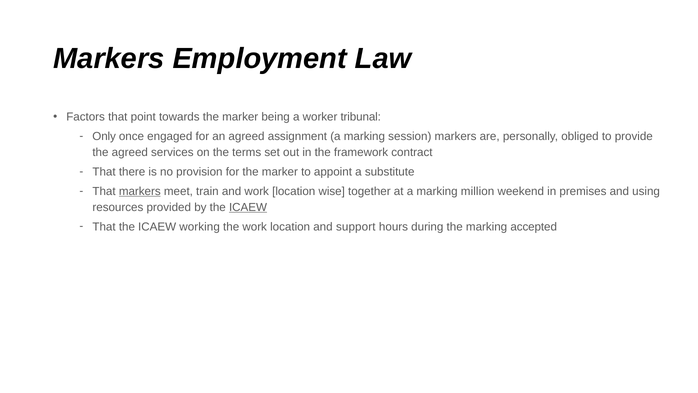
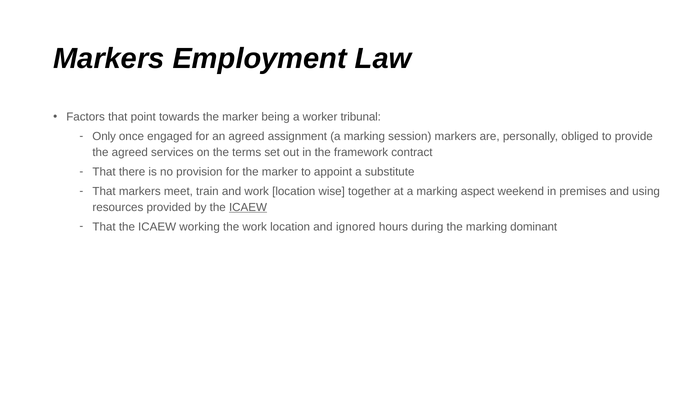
markers at (140, 191) underline: present -> none
million: million -> aspect
support: support -> ignored
accepted: accepted -> dominant
